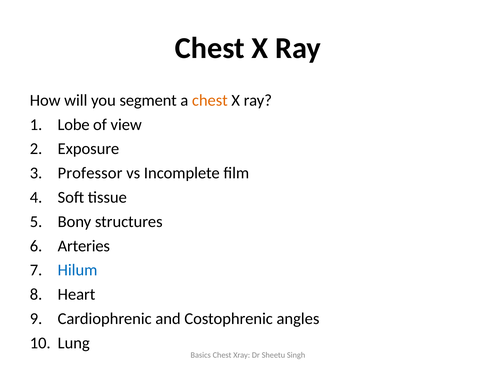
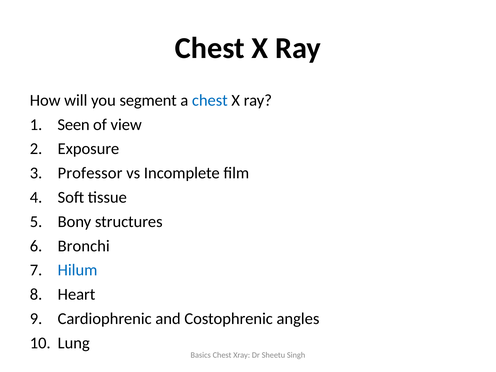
chest at (210, 100) colour: orange -> blue
Lobe: Lobe -> Seen
Arteries: Arteries -> Bronchi
